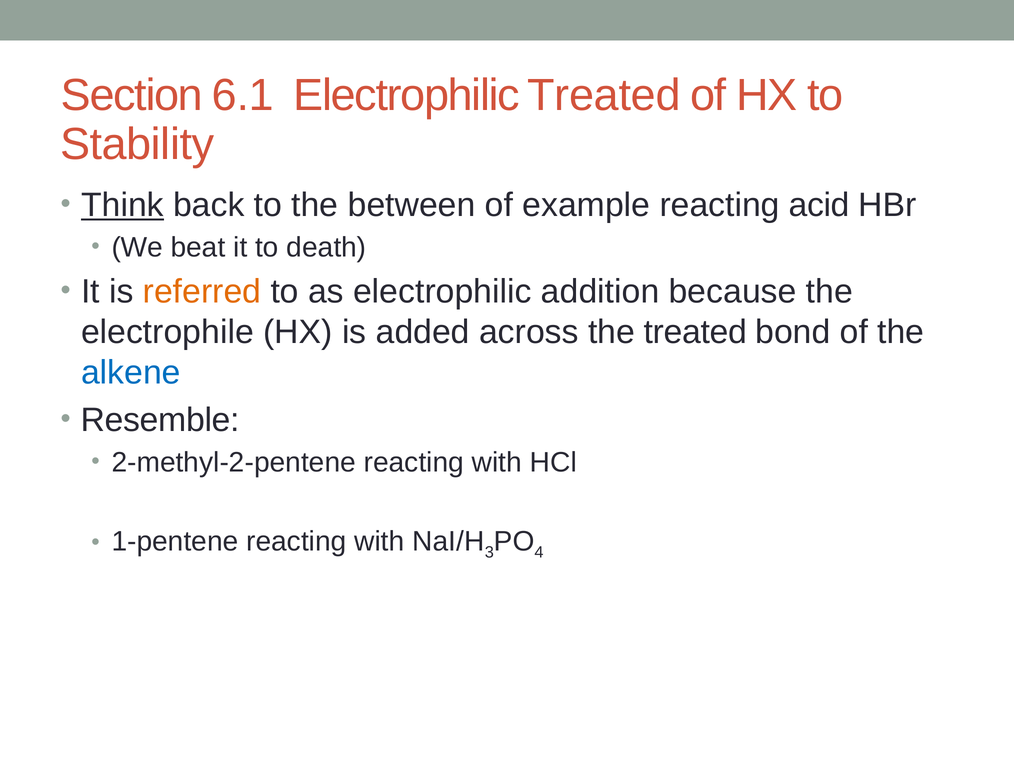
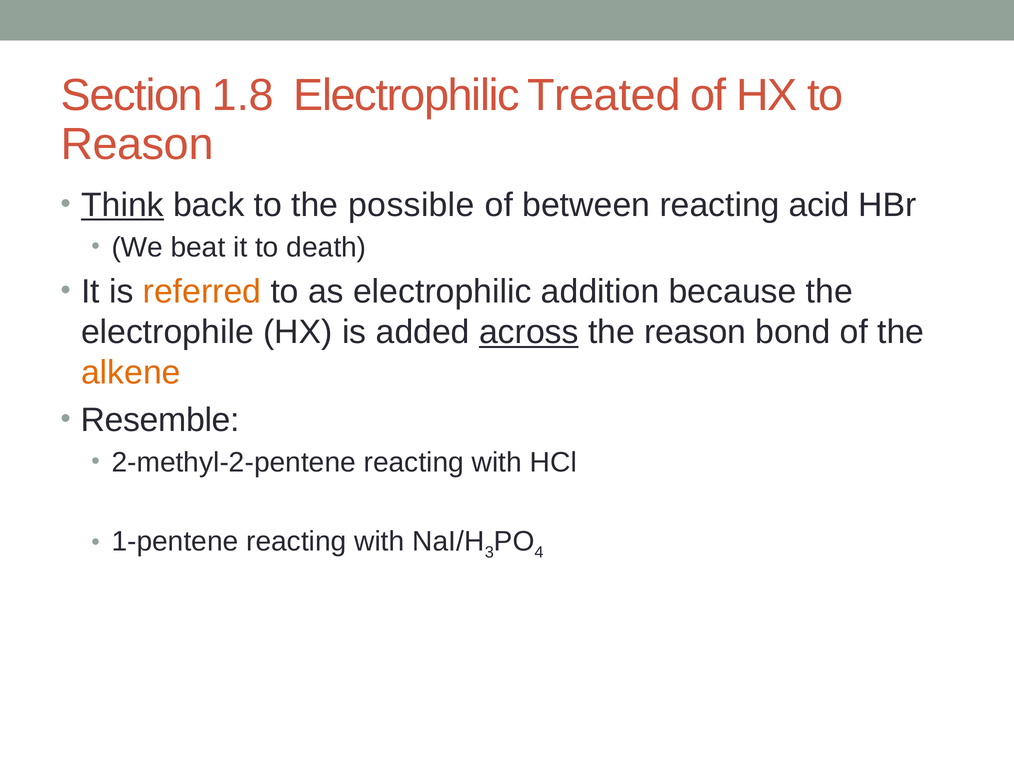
6.1: 6.1 -> 1.8
Stability at (137, 144): Stability -> Reason
between: between -> possible
example: example -> between
across underline: none -> present
the treated: treated -> reason
alkene colour: blue -> orange
